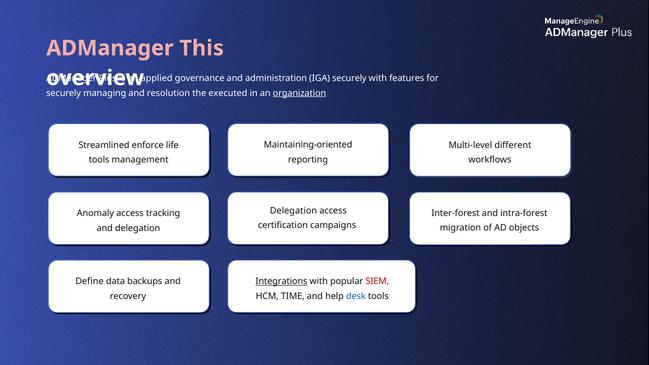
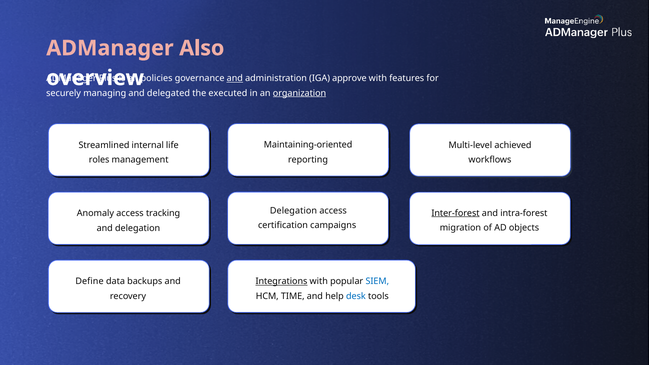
This: This -> Also
applied: applied -> policies
and at (235, 78) underline: none -> present
IGA securely: securely -> approve
resolution: resolution -> delegated
enforce: enforce -> internal
different: different -> achieved
tools at (99, 160): tools -> roles
Inter-forest underline: none -> present
SIEM colour: red -> blue
